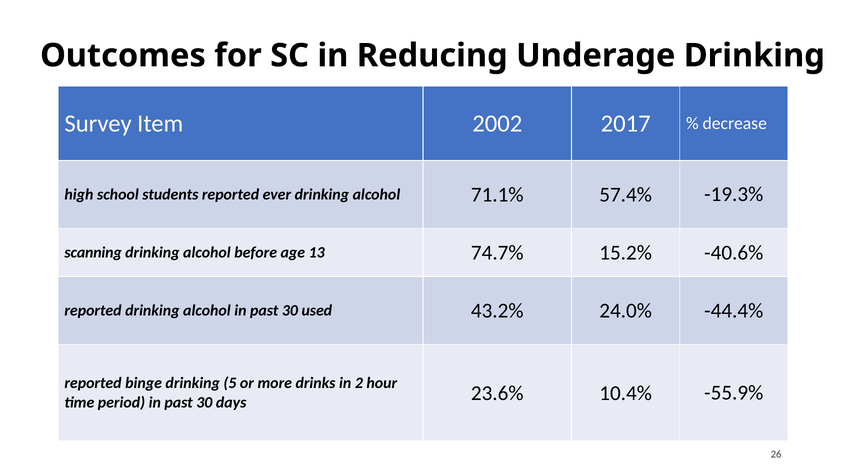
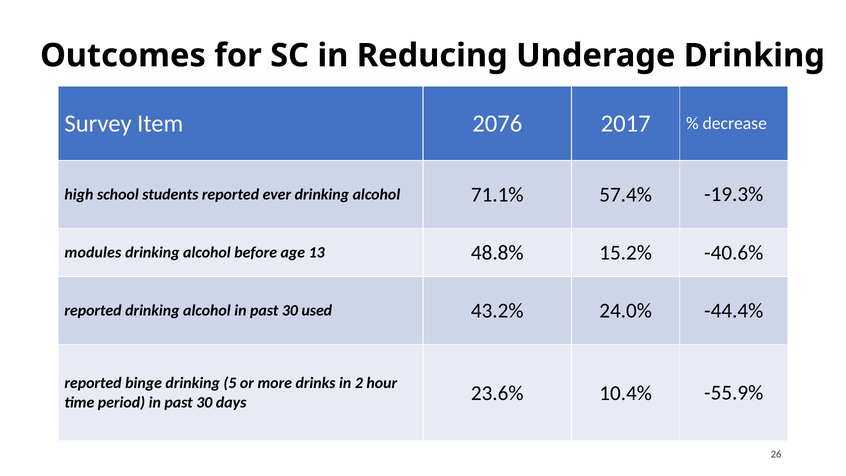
2002: 2002 -> 2076
scanning: scanning -> modules
74.7%: 74.7% -> 48.8%
